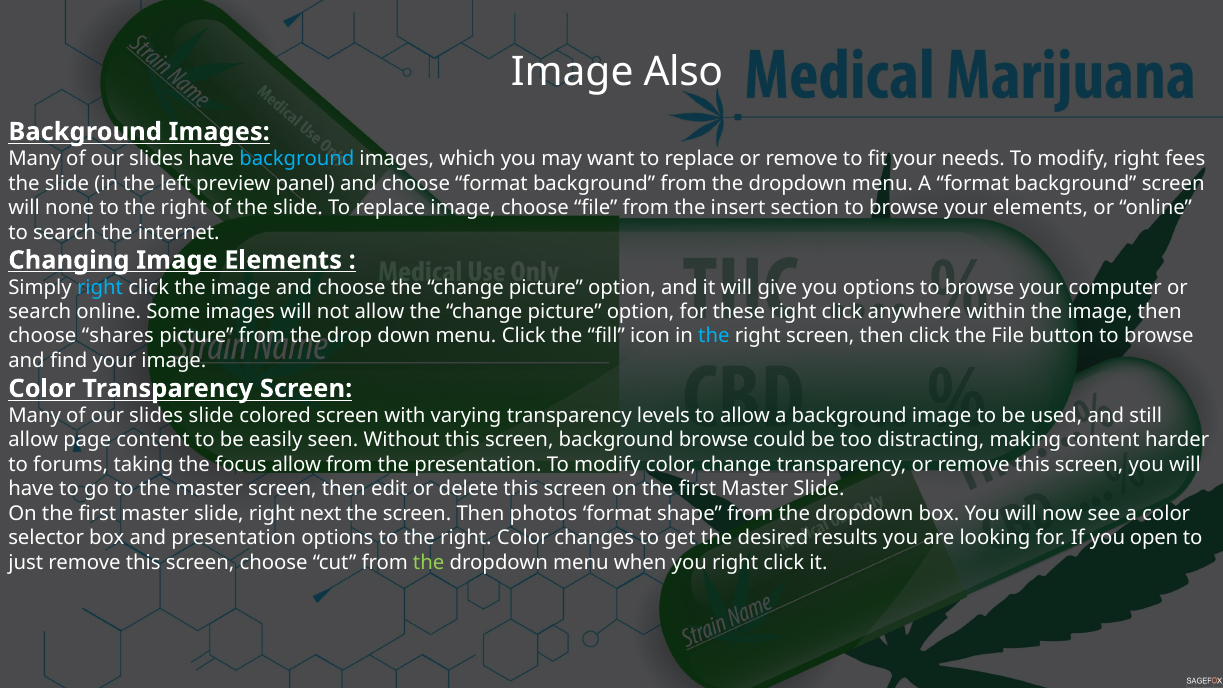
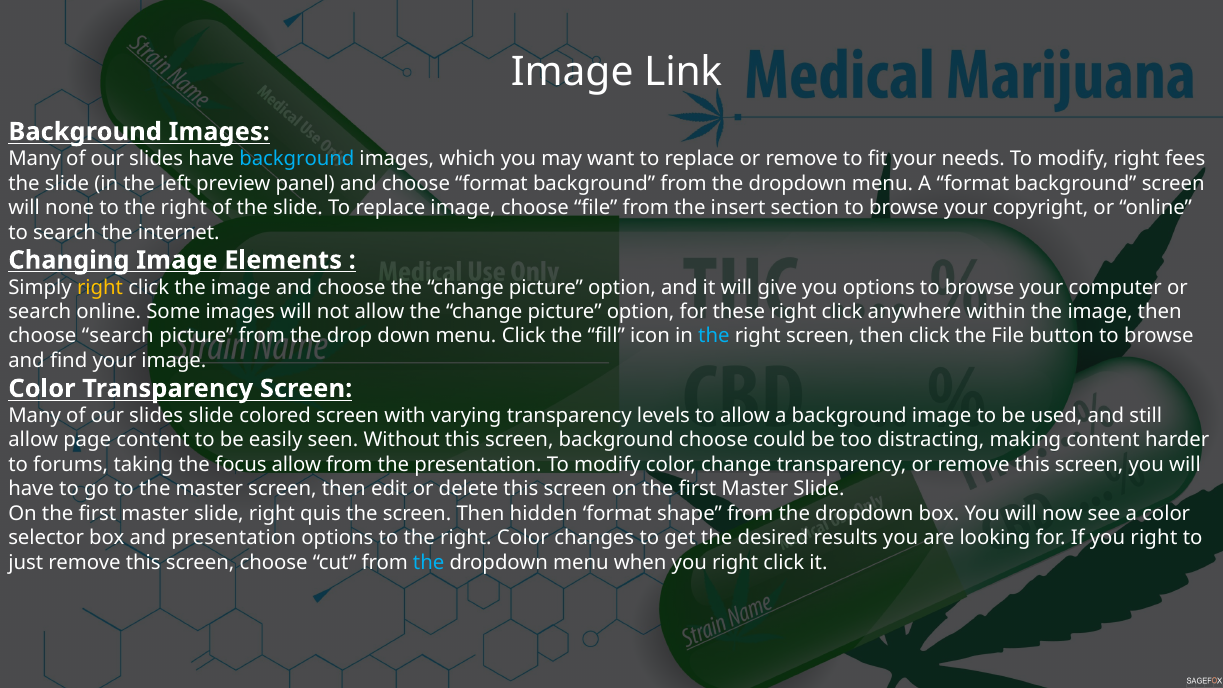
Also: Also -> Link
your elements: elements -> copyright
right at (100, 287) colour: light blue -> yellow
choose shares: shares -> search
background browse: browse -> choose
next: next -> quis
photos: photos -> hidden
If you open: open -> right
the at (429, 562) colour: light green -> light blue
